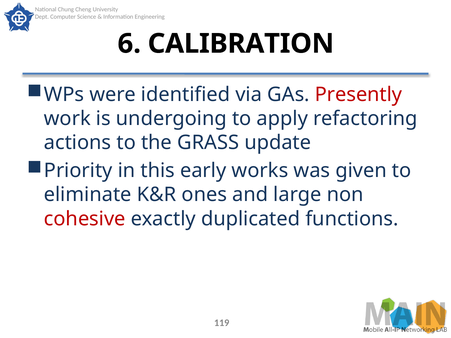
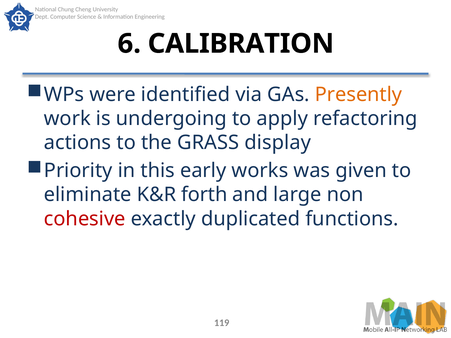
Presently colour: red -> orange
update: update -> display
ones: ones -> forth
